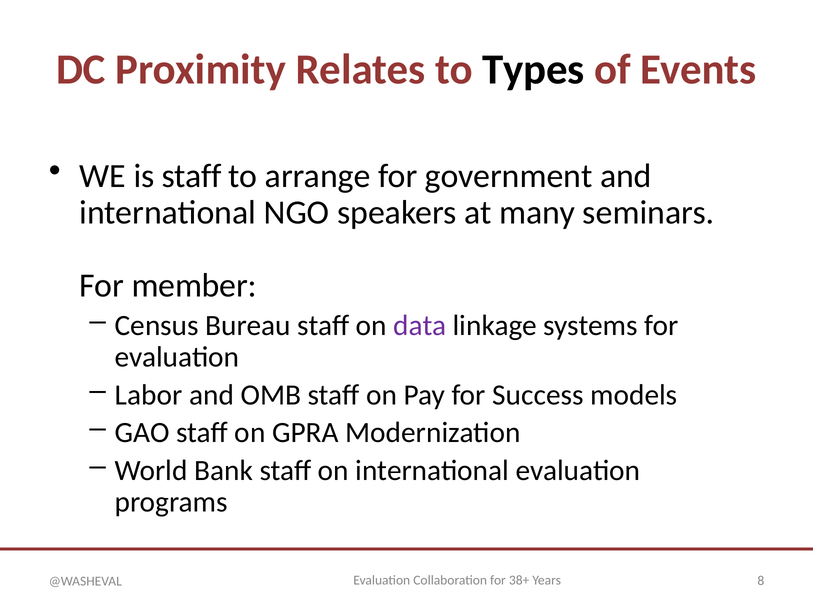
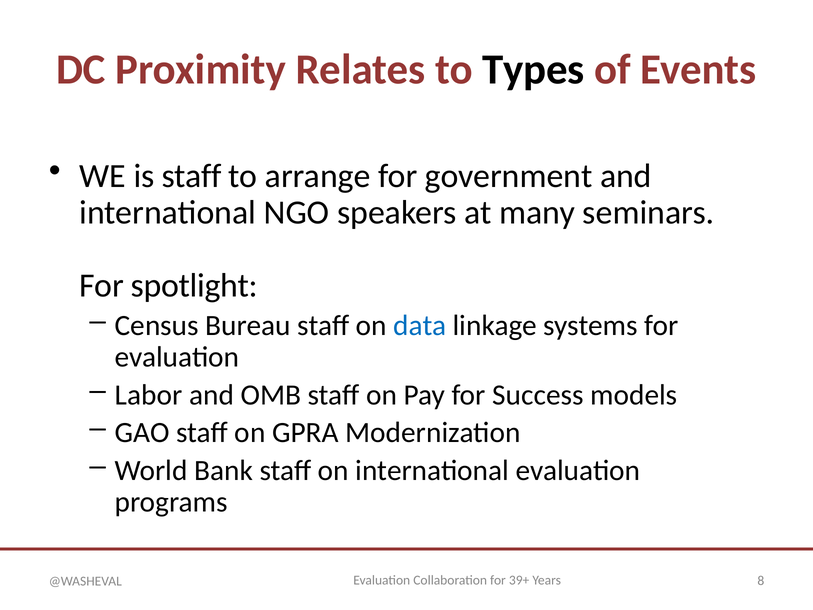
member: member -> spotlight
data colour: purple -> blue
38+: 38+ -> 39+
